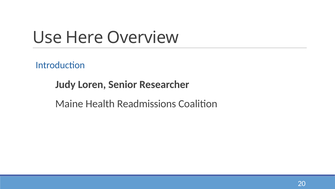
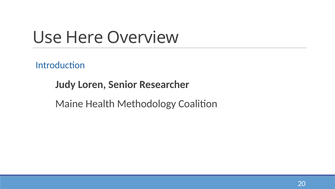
Readmissions: Readmissions -> Methodology
